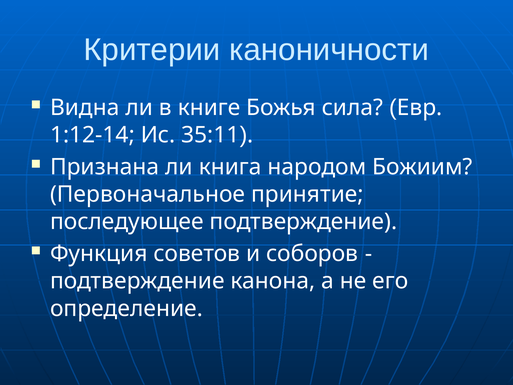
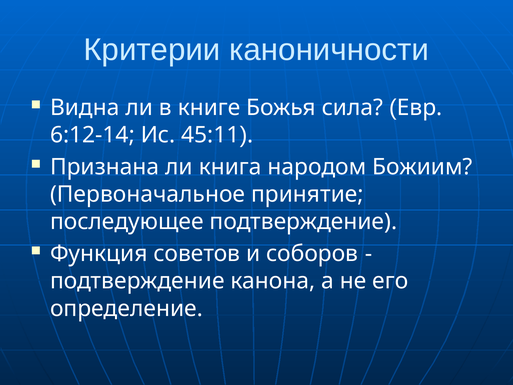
1:12-14: 1:12-14 -> 6:12-14
35:11: 35:11 -> 45:11
